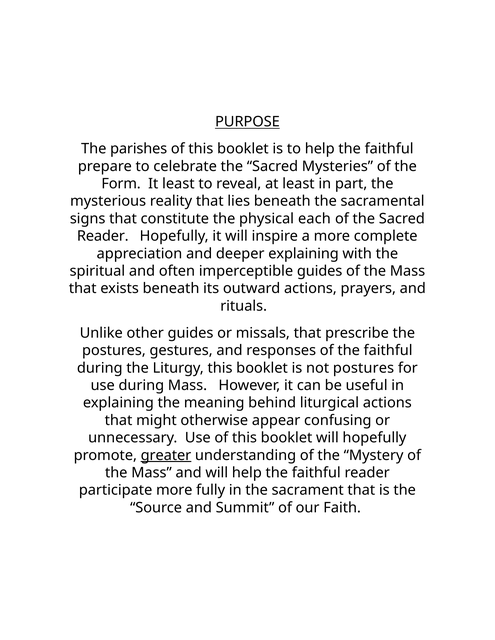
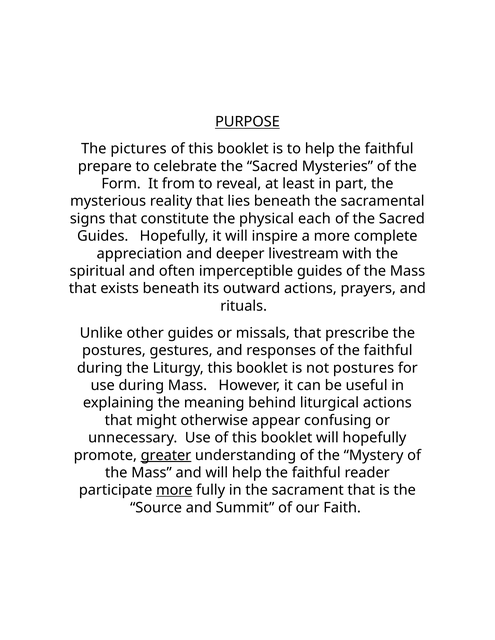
parishes: parishes -> pictures
It least: least -> from
Reader at (103, 236): Reader -> Guides
deeper explaining: explaining -> livestream
more at (174, 491) underline: none -> present
